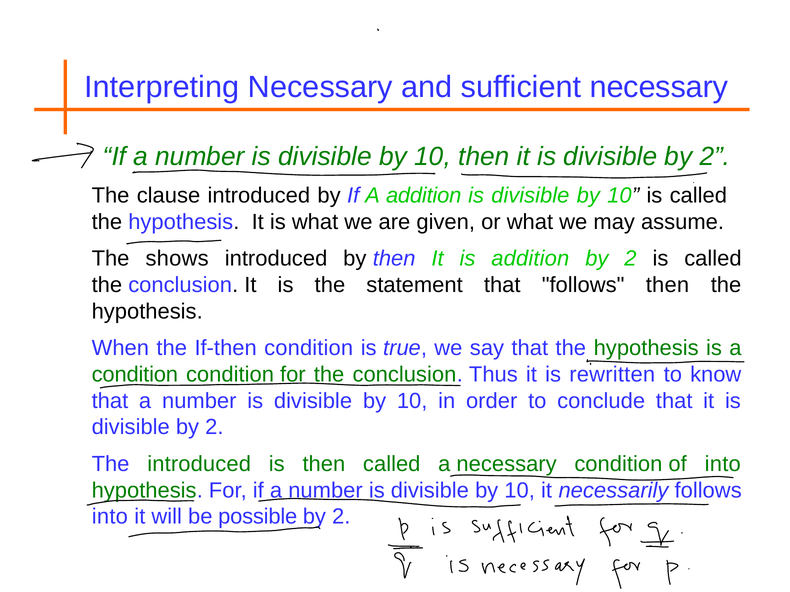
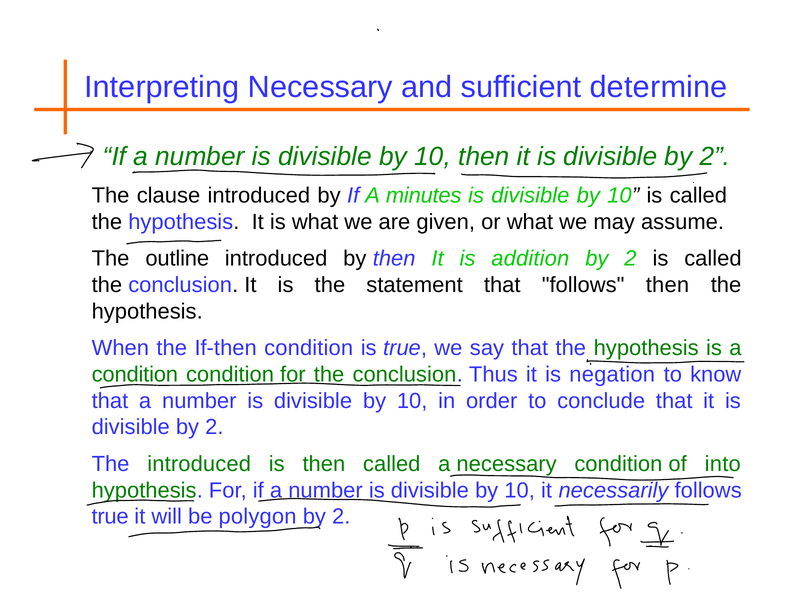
sufficient necessary: necessary -> determine
A addition: addition -> minutes
shows: shows -> outline
rewritten: rewritten -> negation
into at (110, 517): into -> true
possible: possible -> polygon
